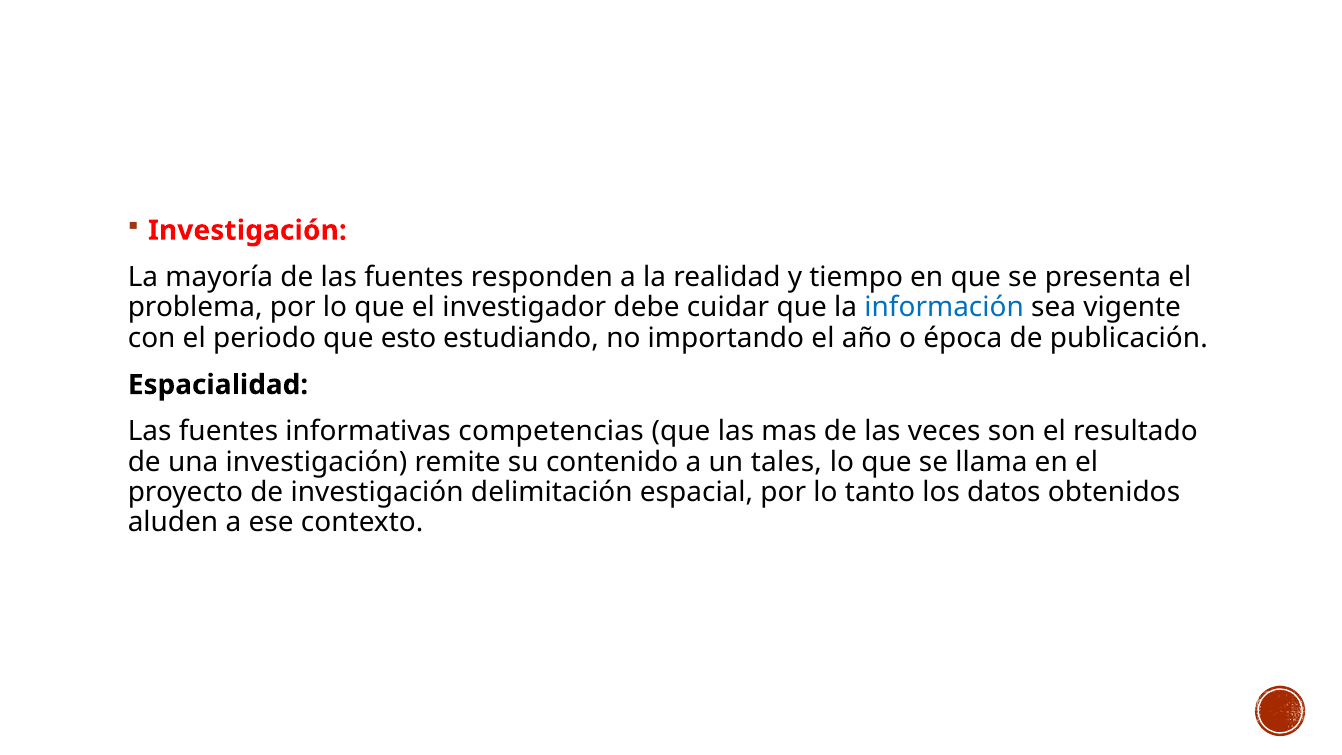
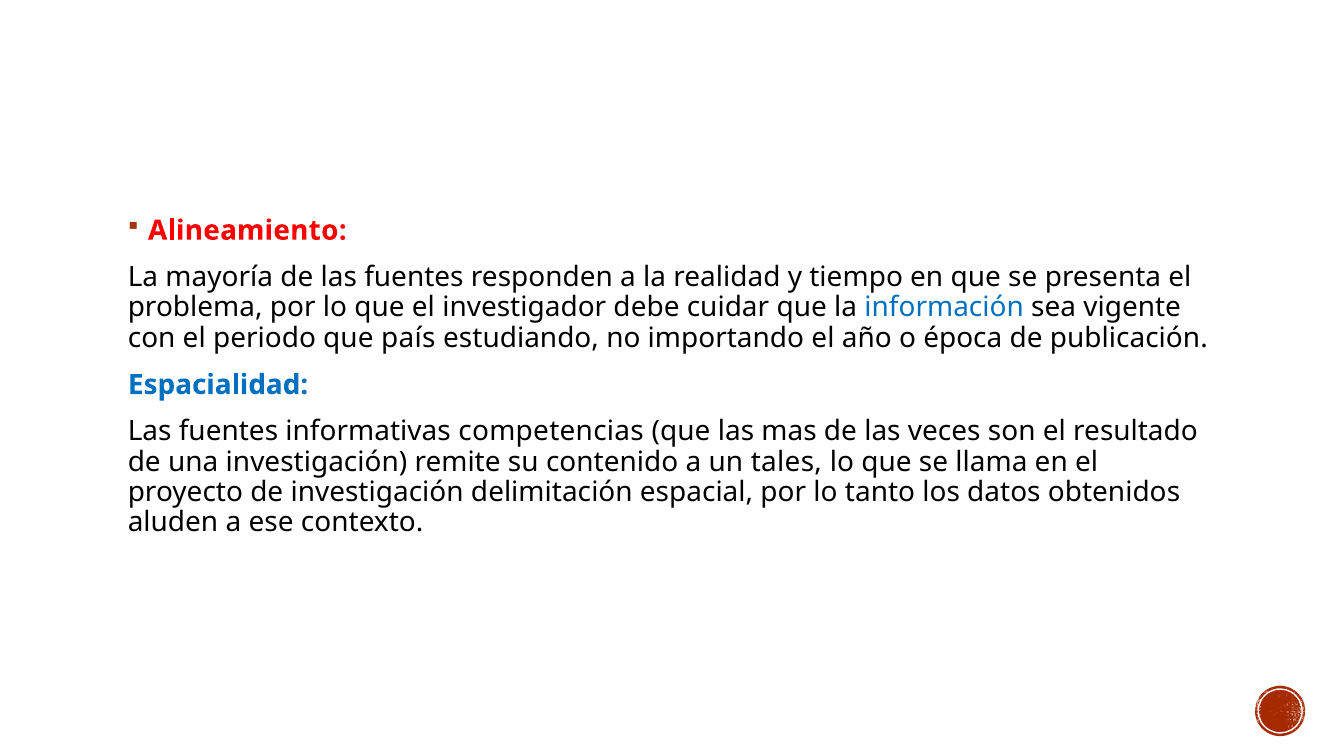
Investigación at (247, 230): Investigación -> Alineamiento
esto: esto -> país
Espacialidad colour: black -> blue
